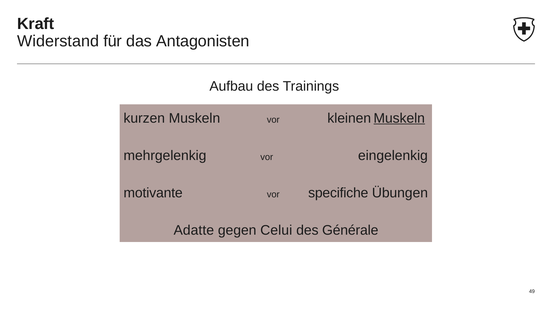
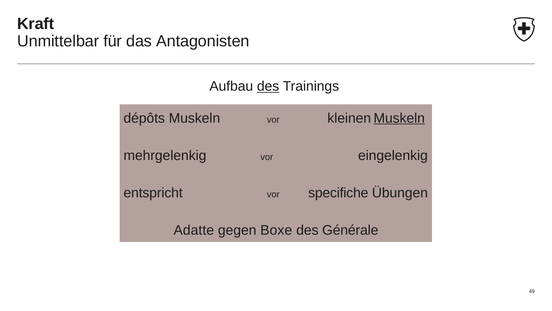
Widerstand: Widerstand -> Unmittelbar
des at (268, 86) underline: none -> present
kurzen: kurzen -> dépôts
motivante: motivante -> entspricht
Celui: Celui -> Boxe
